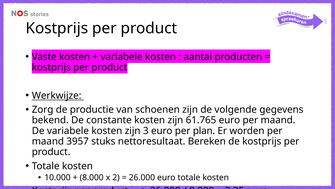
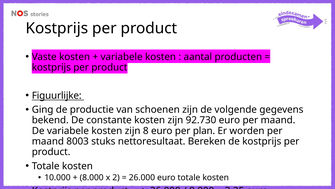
Werkwijze: Werkwijze -> Figuurlijke
Zorg: Zorg -> Ging
61.765: 61.765 -> 92.730
3: 3 -> 8
3957: 3957 -> 8003
